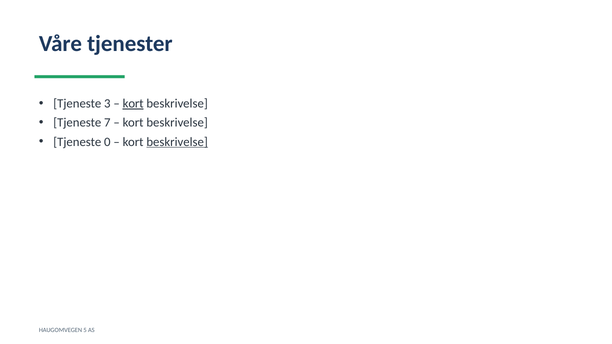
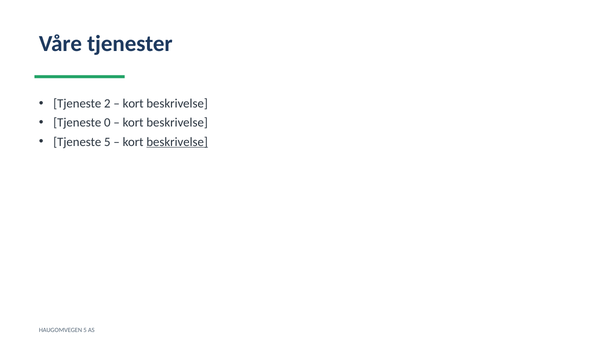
3: 3 -> 2
kort at (133, 104) underline: present -> none
7: 7 -> 0
Tjeneste 0: 0 -> 5
